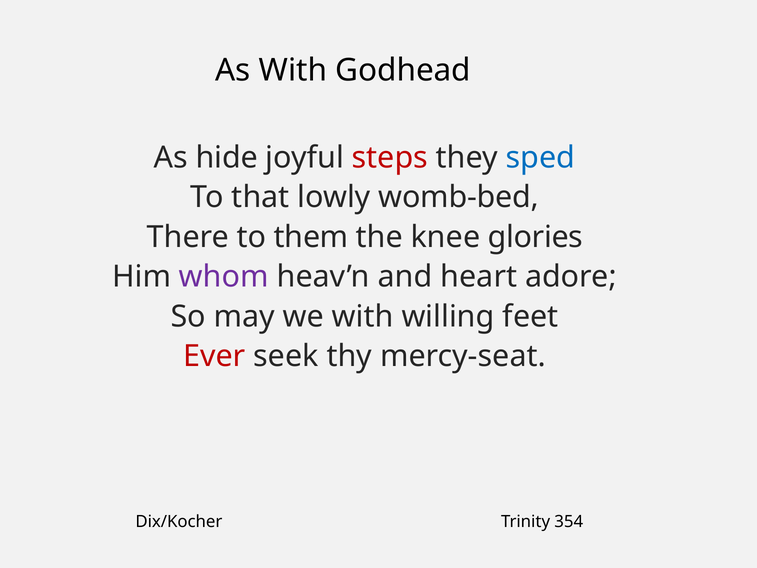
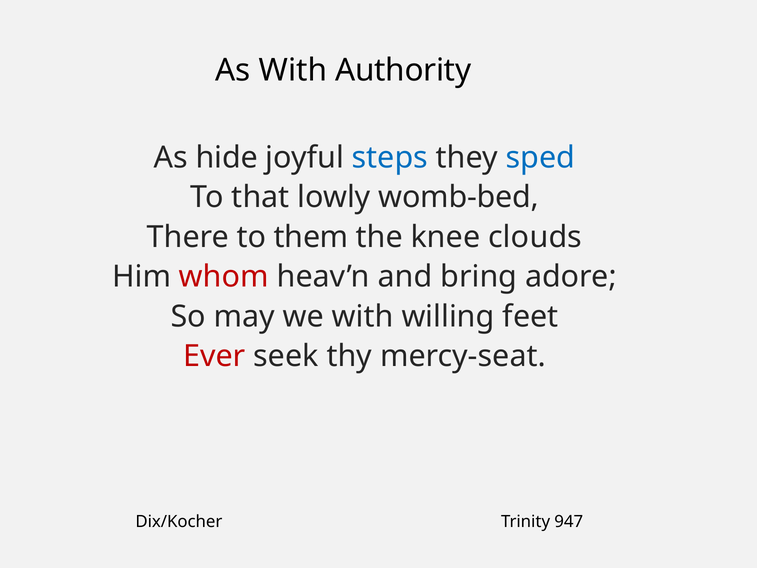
Godhead: Godhead -> Authority
steps colour: red -> blue
glories: glories -> clouds
whom colour: purple -> red
heart: heart -> bring
354: 354 -> 947
